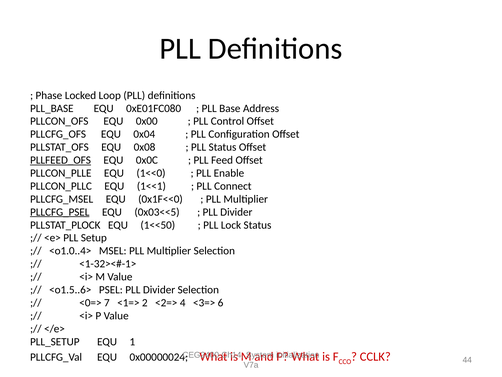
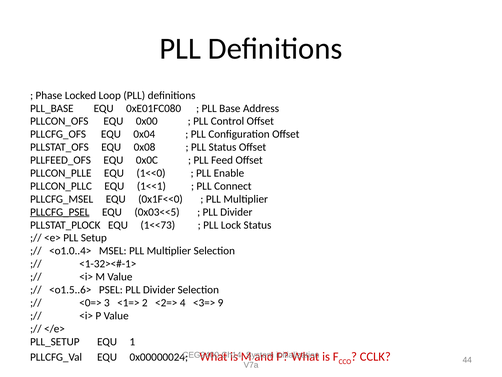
PLLFEED_OFS underline: present -> none
1<<50: 1<<50 -> 1<<73
7: 7 -> 3
6: 6 -> 9
